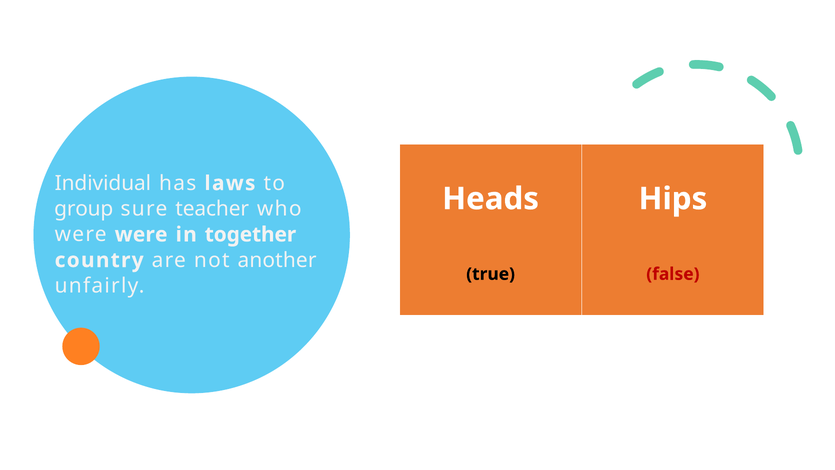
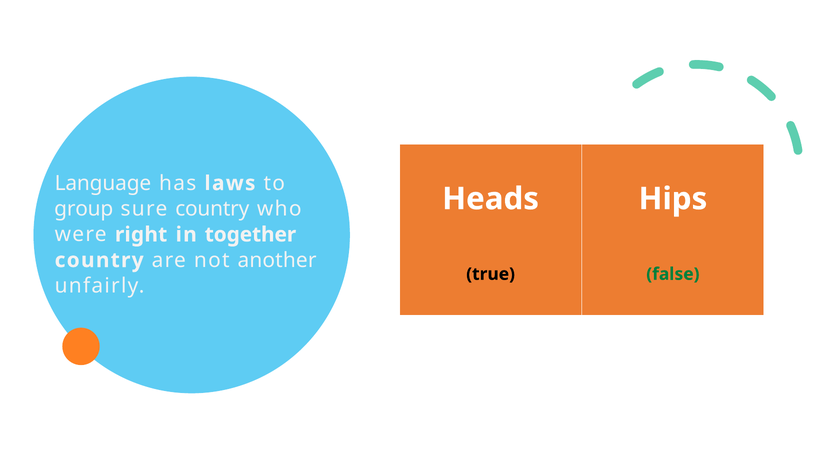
Individual: Individual -> Language
sure teacher: teacher -> country
were were: were -> right
false colour: red -> green
